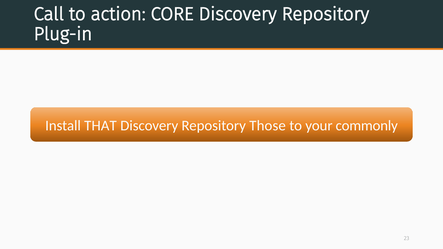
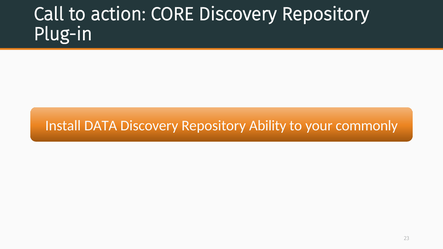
THAT: THAT -> DATA
Those: Those -> Ability
